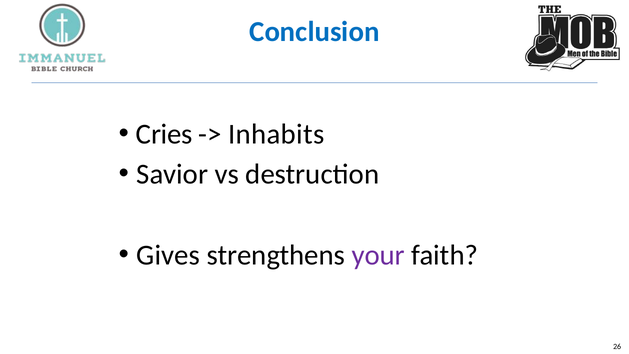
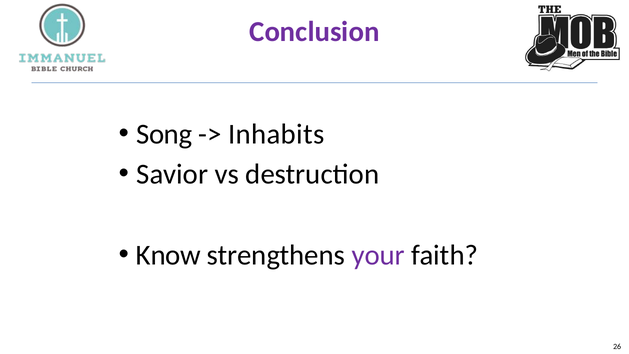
Conclusion colour: blue -> purple
Cries: Cries -> Song
Gives: Gives -> Know
